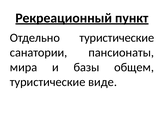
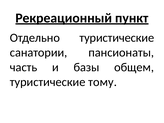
мира: мира -> часть
виде: виде -> тому
